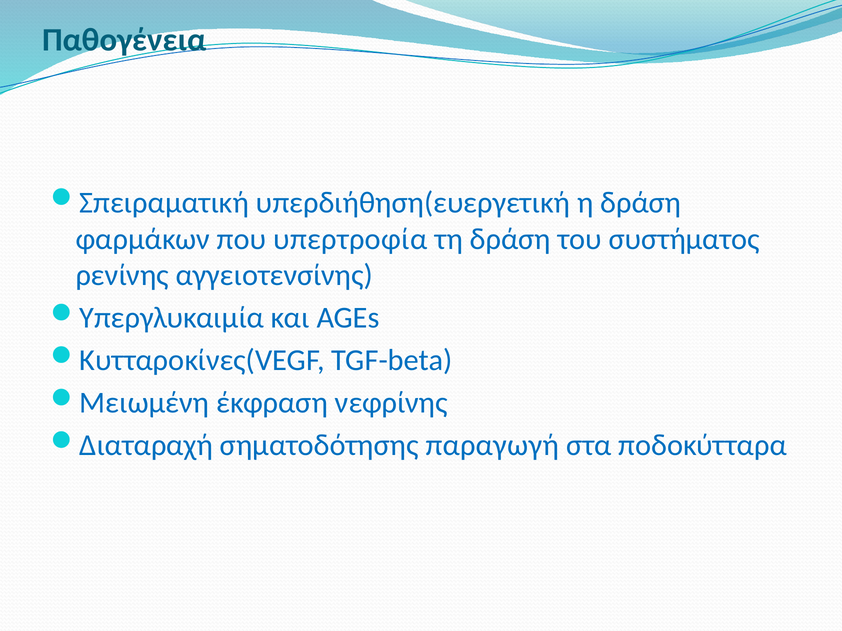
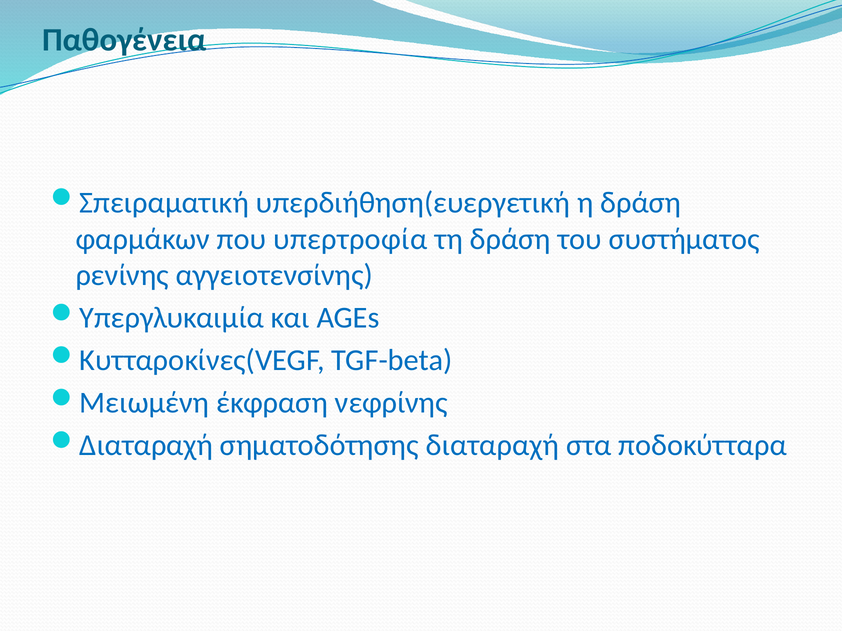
σηματοδότησης παραγωγή: παραγωγή -> διαταραχή
